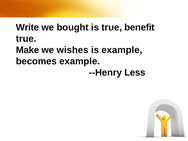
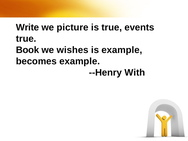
bought: bought -> picture
benefit: benefit -> events
Make: Make -> Book
Less: Less -> With
